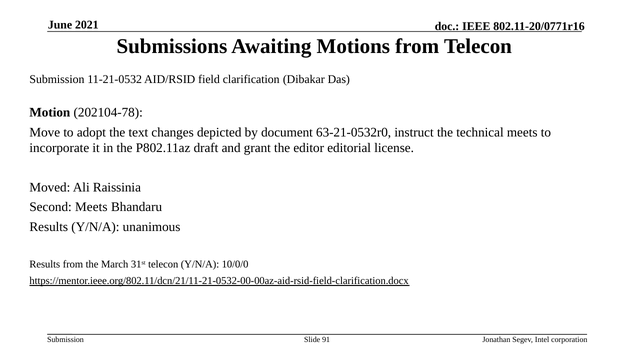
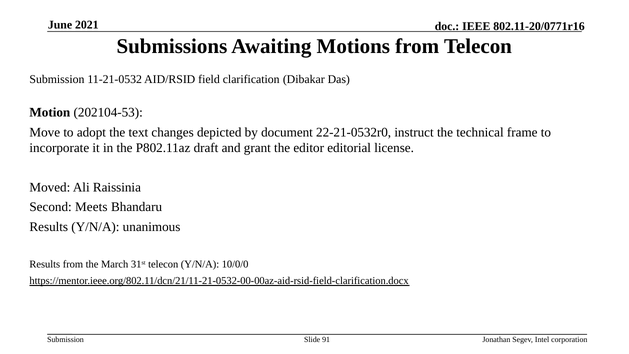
202104-78: 202104-78 -> 202104-53
63-21-0532r0: 63-21-0532r0 -> 22-21-0532r0
technical meets: meets -> frame
